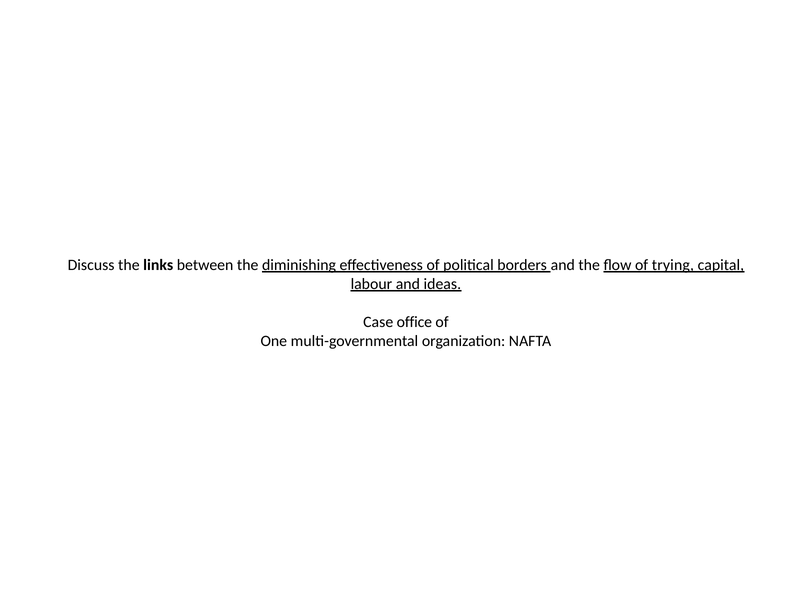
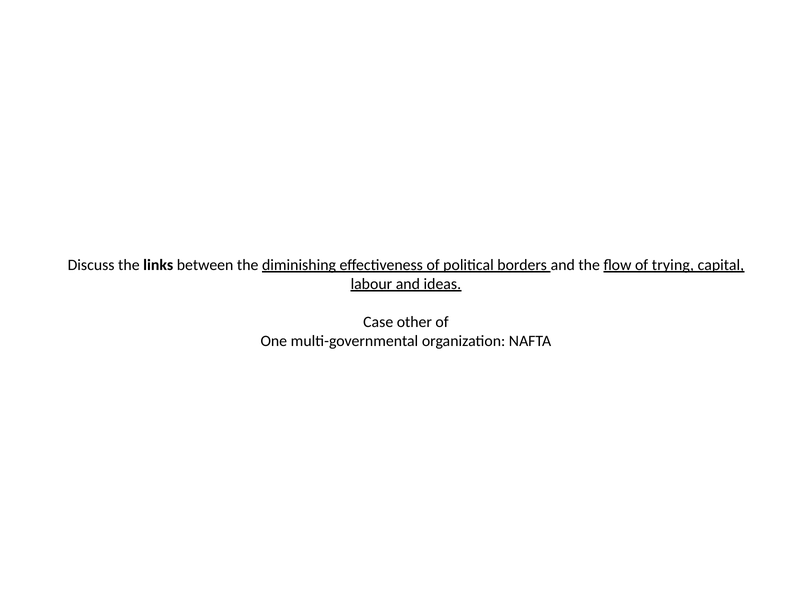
office: office -> other
